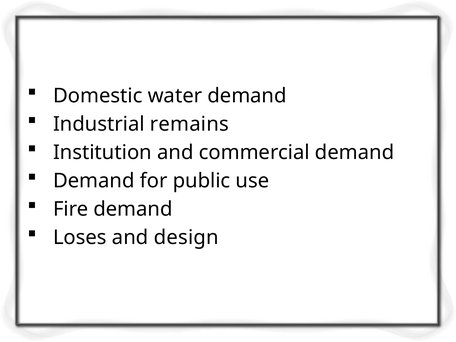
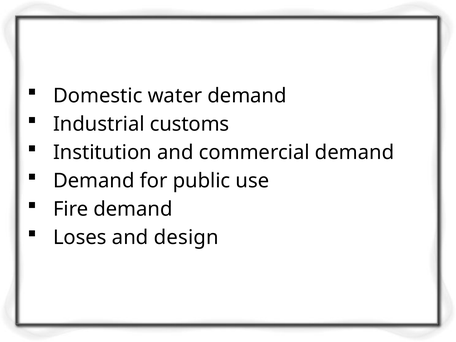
remains: remains -> customs
